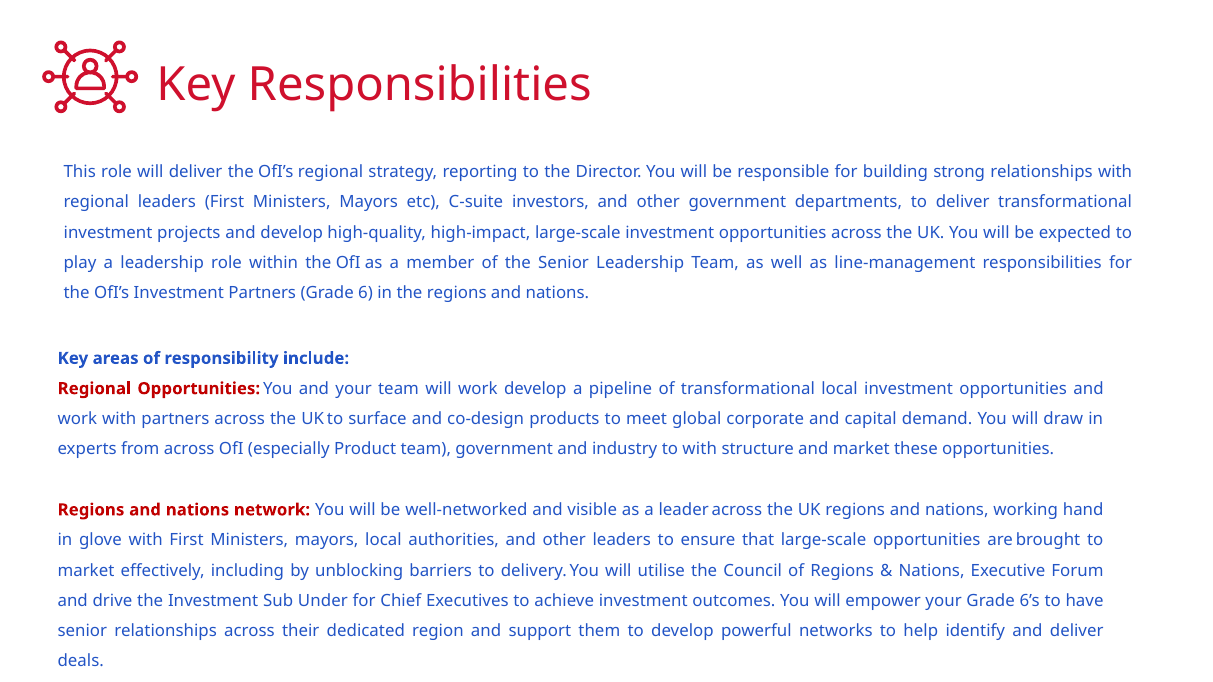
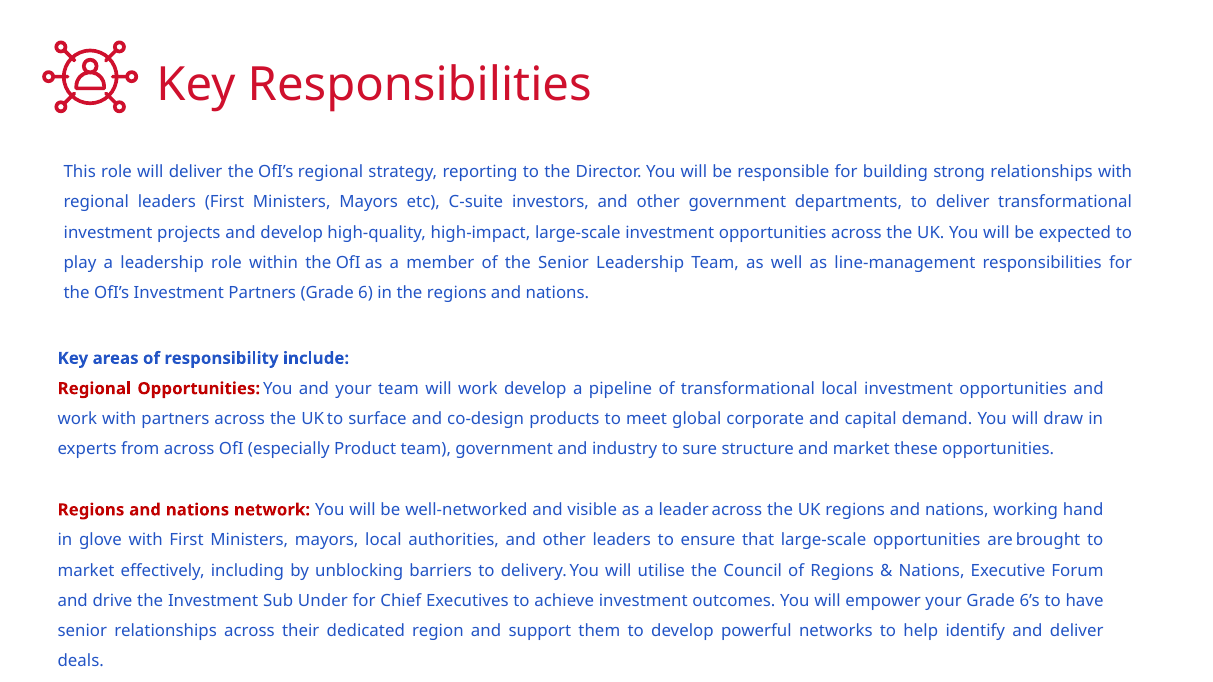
to with: with -> sure
